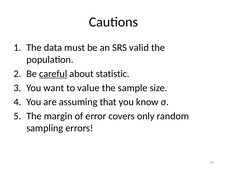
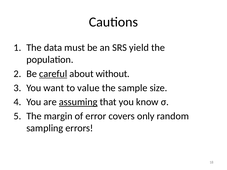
valid: valid -> yield
statistic: statistic -> without
assuming underline: none -> present
